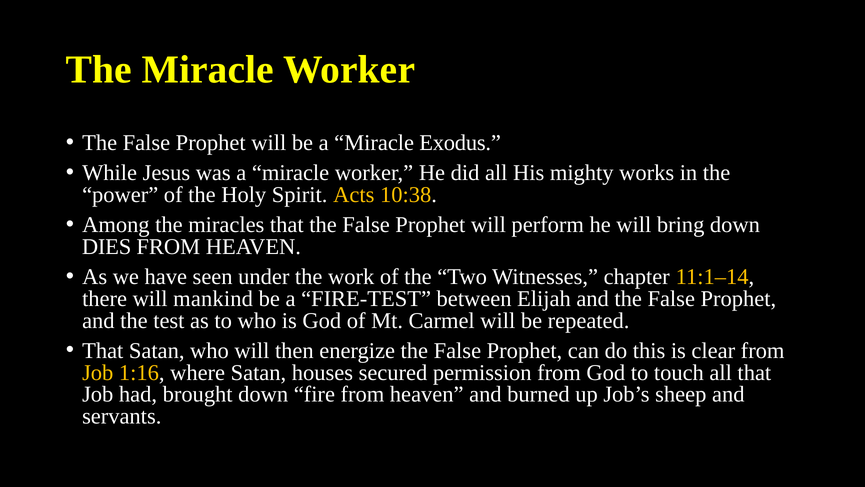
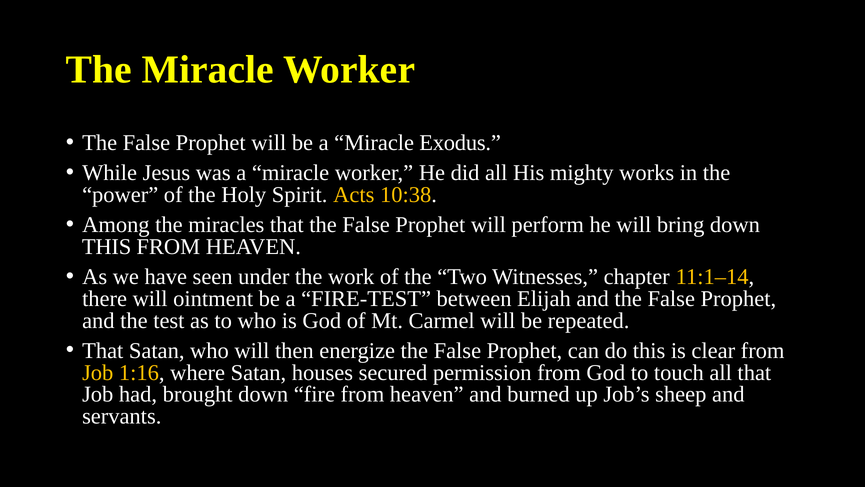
DIES at (107, 247): DIES -> THIS
mankind: mankind -> ointment
